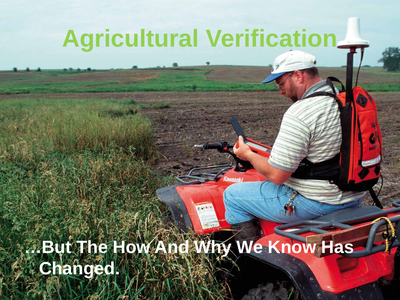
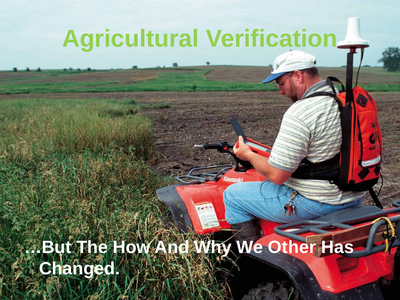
Know: Know -> Other
